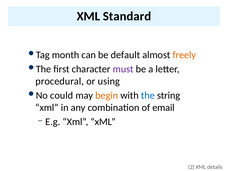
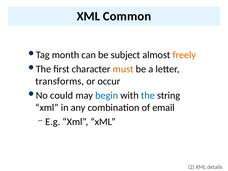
Standard: Standard -> Common
default: default -> subject
must colour: purple -> orange
procedural: procedural -> transforms
using: using -> occur
begin colour: orange -> blue
